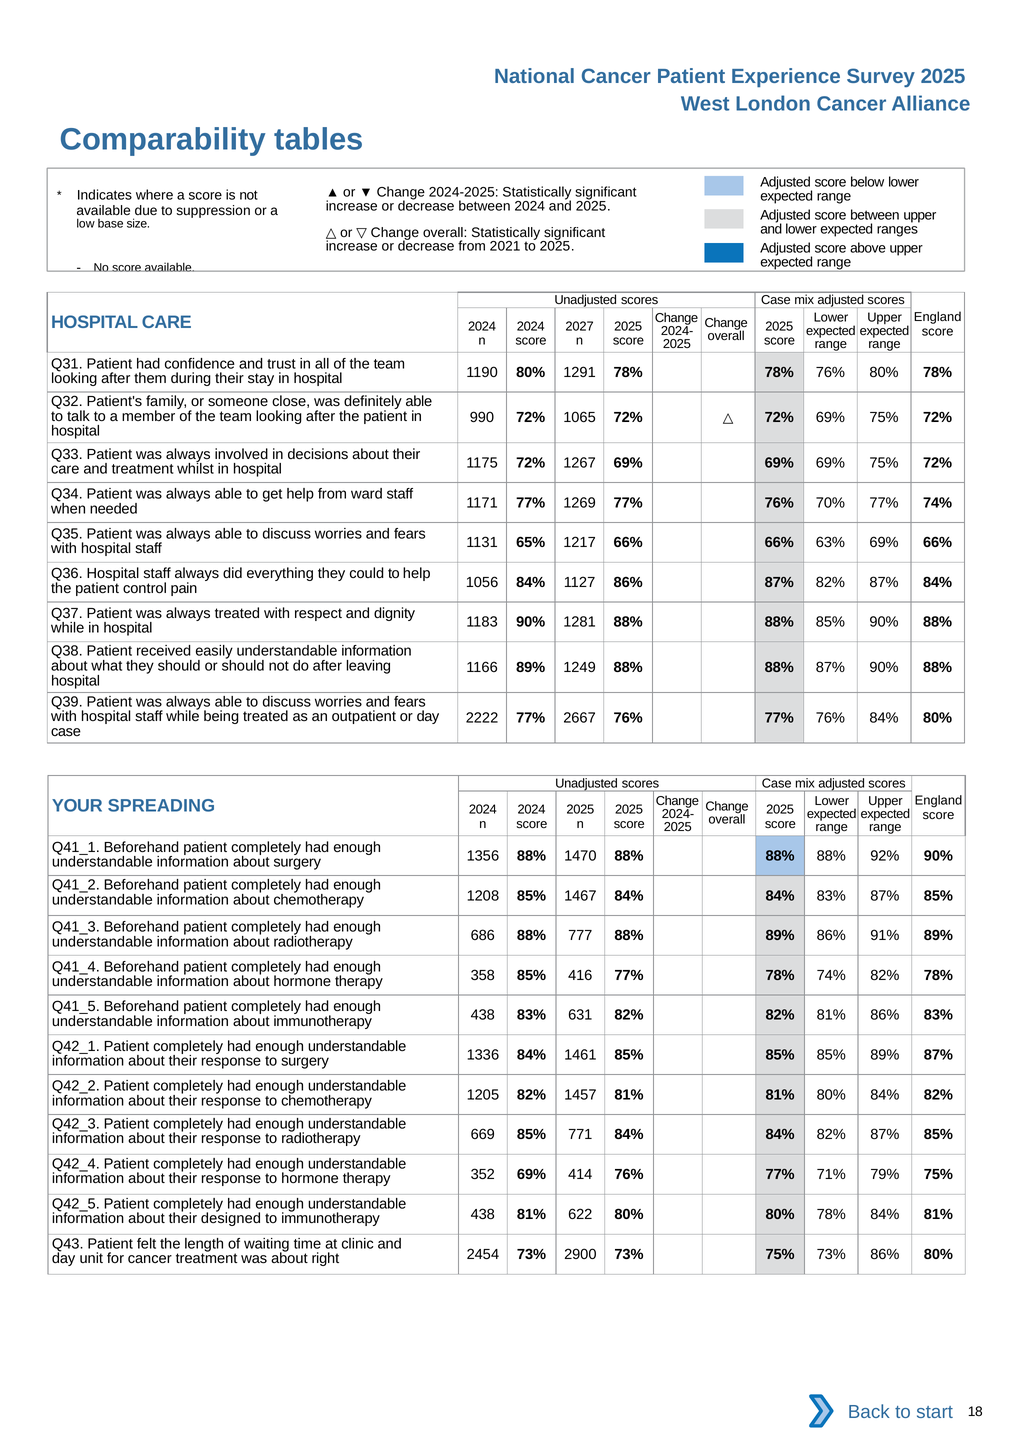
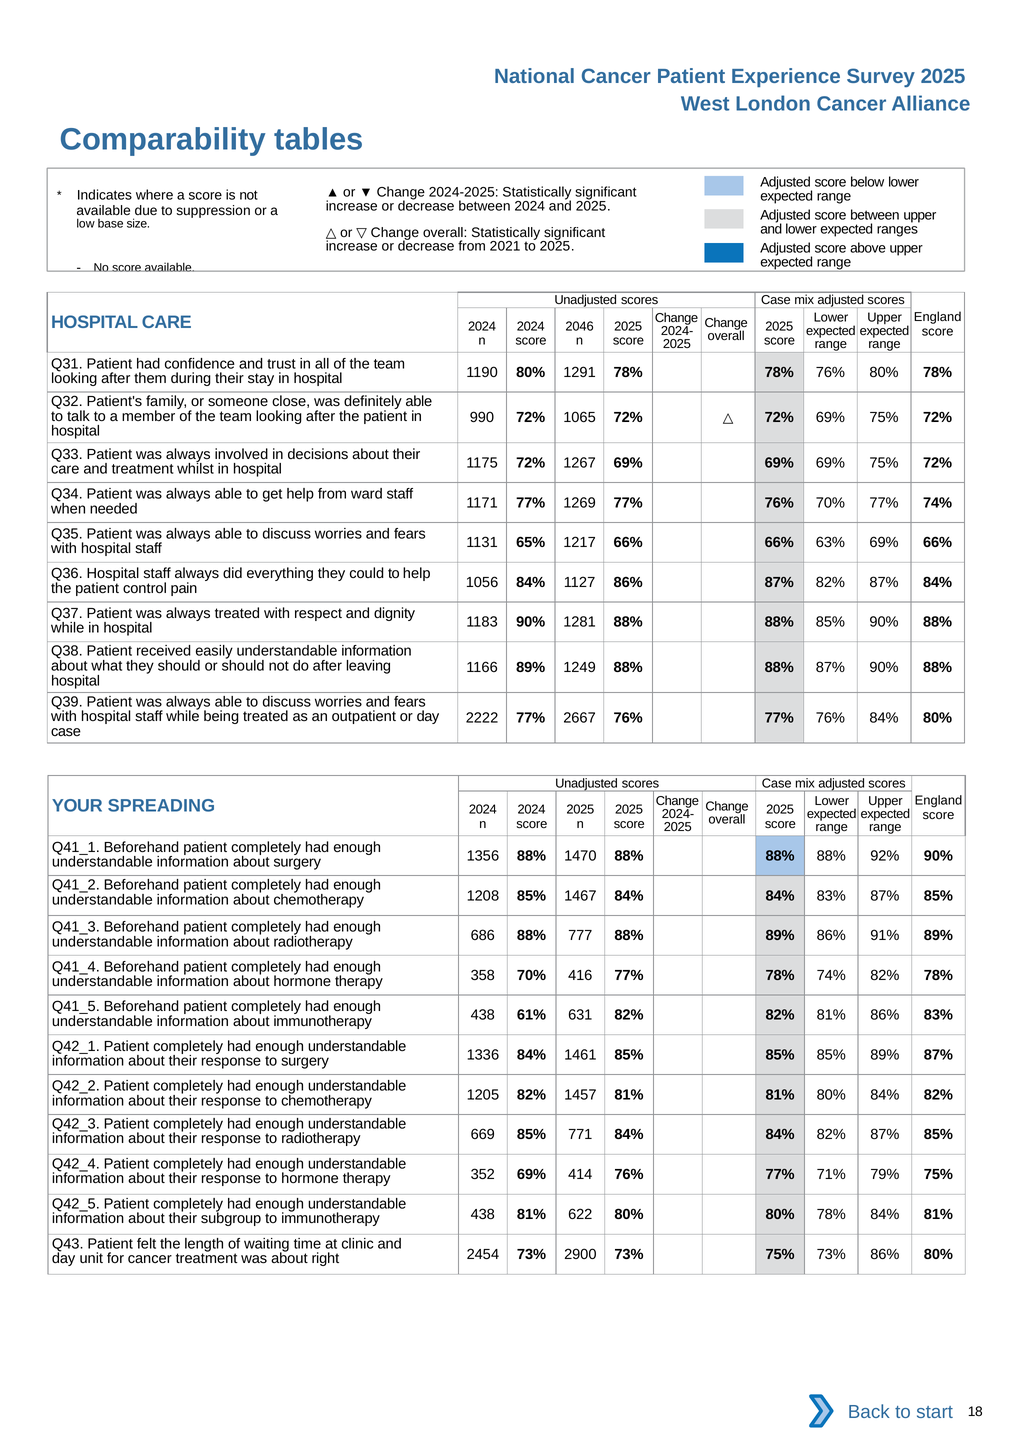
2027: 2027 -> 2046
358 85%: 85% -> 70%
438 83%: 83% -> 61%
designed: designed -> subgroup
